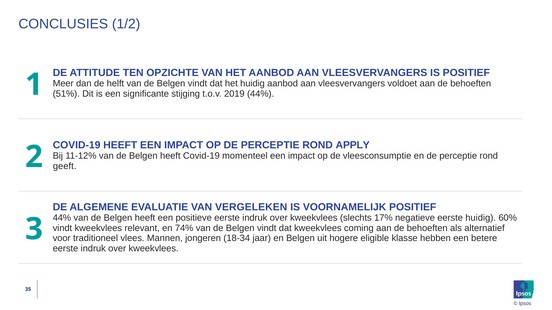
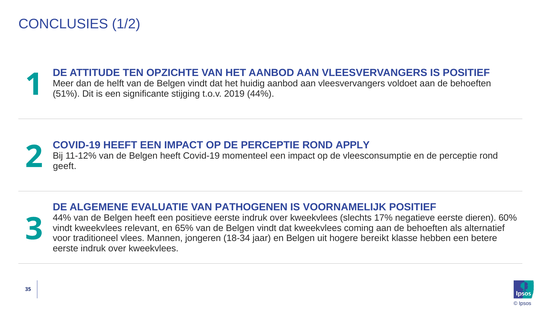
VERGELEKEN: VERGELEKEN -> PATHOGENEN
eerste huidig: huidig -> dieren
74%: 74% -> 65%
eligible: eligible -> bereikt
